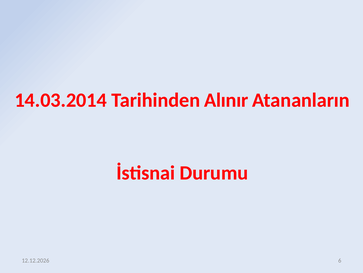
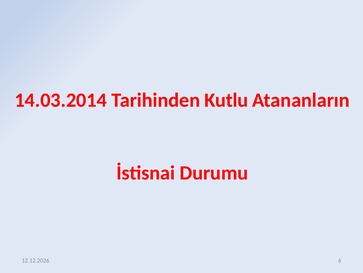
Alınır: Alınır -> Kutlu
